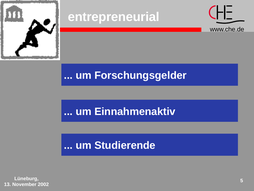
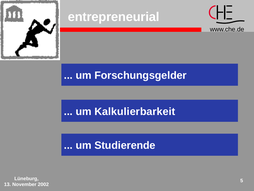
Einnahmenaktiv: Einnahmenaktiv -> Kalkulierbarkeit
